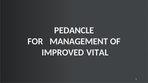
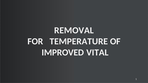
PEDANCLE: PEDANCLE -> REMOVAL
MANAGEMENT: MANAGEMENT -> TEMPERATURE
